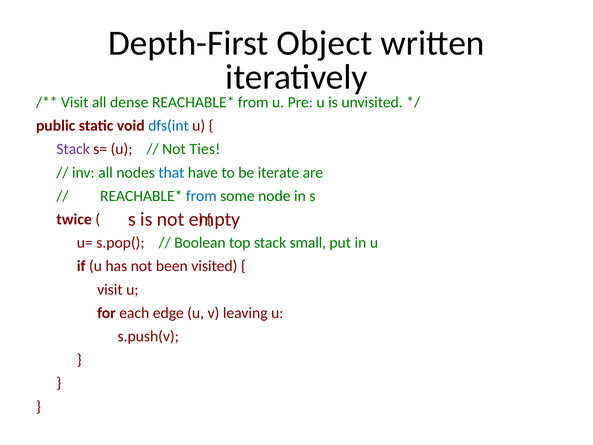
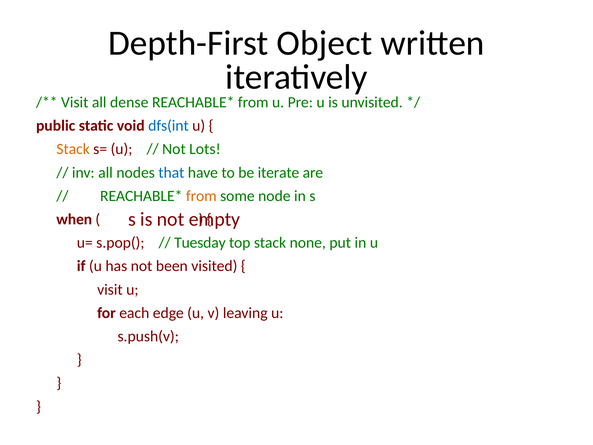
Stack at (73, 149) colour: purple -> orange
Ties: Ties -> Lots
from at (201, 196) colour: blue -> orange
twice: twice -> when
Boolean: Boolean -> Tuesday
small: small -> none
